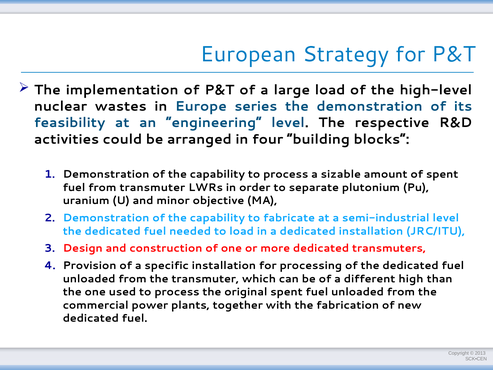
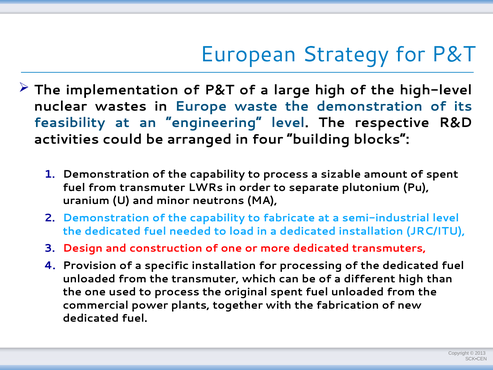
large load: load -> high
series: series -> waste
objective: objective -> neutrons
